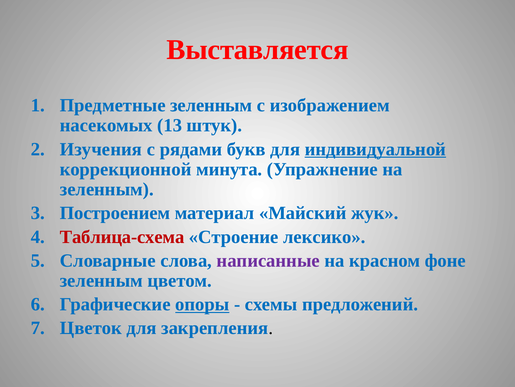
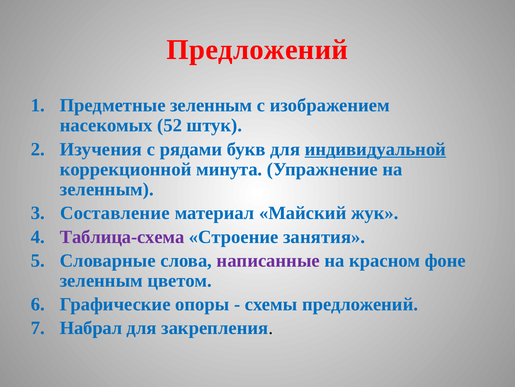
Выставляется at (258, 50): Выставляется -> Предложений
13: 13 -> 52
Построением: Построением -> Составление
Таблица-схема colour: red -> purple
лексико: лексико -> занятия
опоры underline: present -> none
Цветок: Цветок -> Набрал
